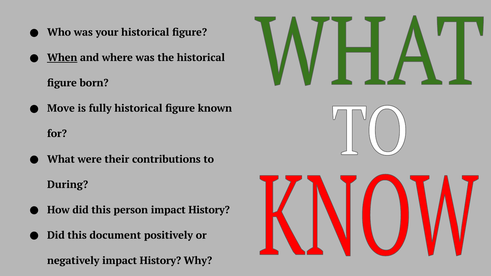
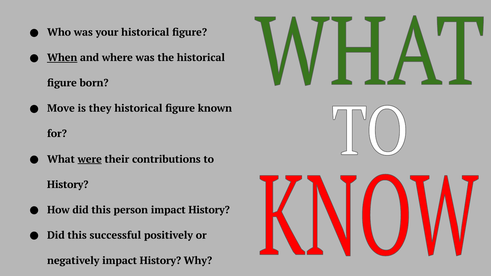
fully: fully -> they
were underline: none -> present
During at (68, 185): During -> History
document: document -> successful
